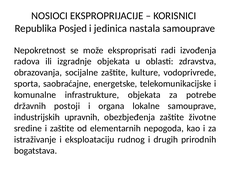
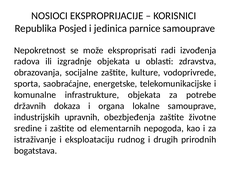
nastala: nastala -> parnice
postoji: postoji -> dokaza
